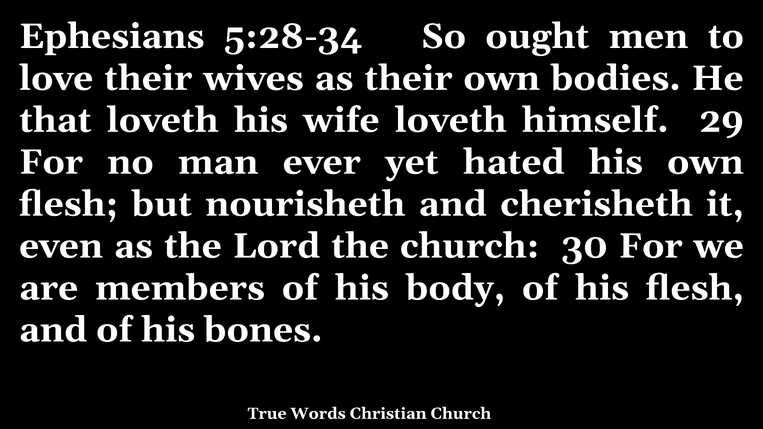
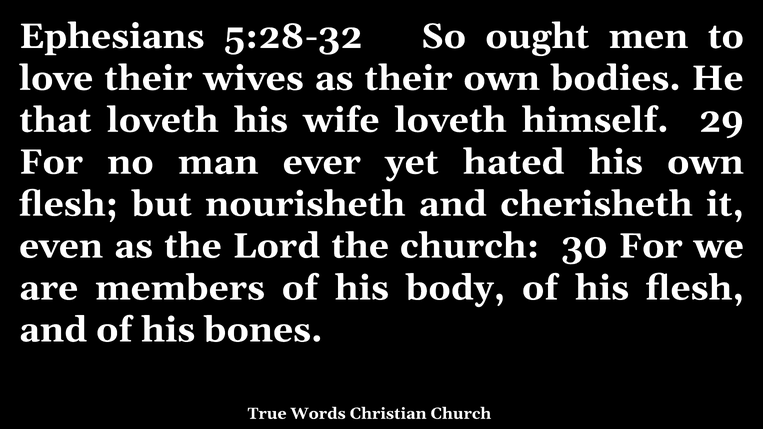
5:28-34: 5:28-34 -> 5:28-32
